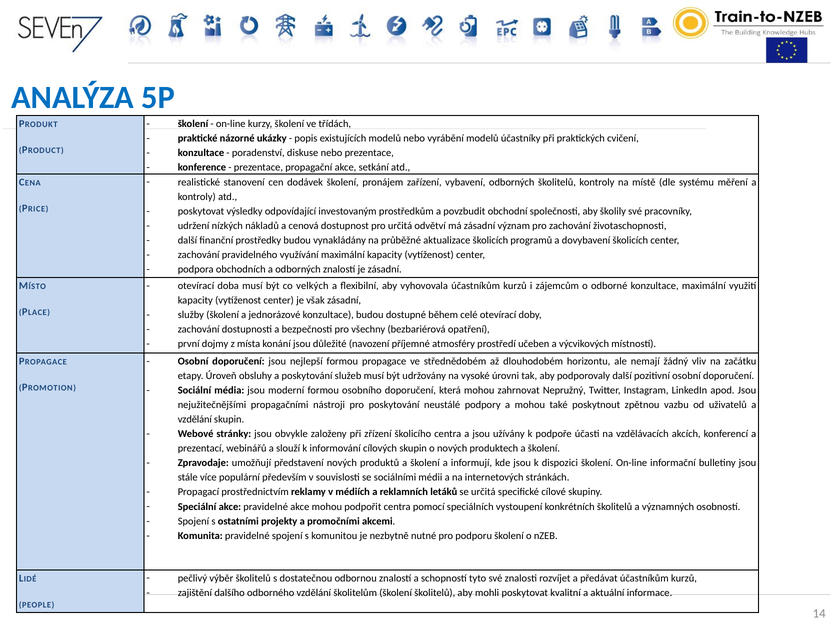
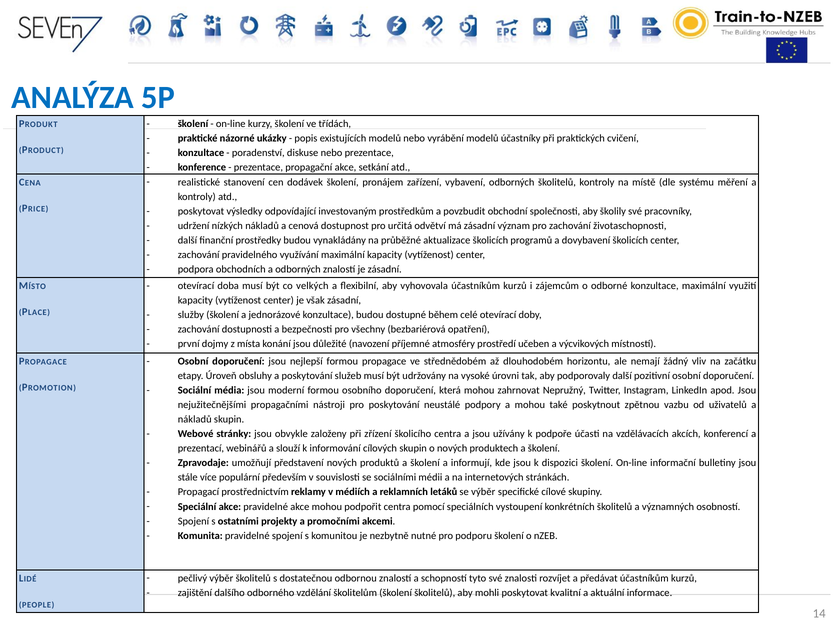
vzdělání at (195, 420): vzdělání -> nákladů
se určitá: určitá -> výběr
